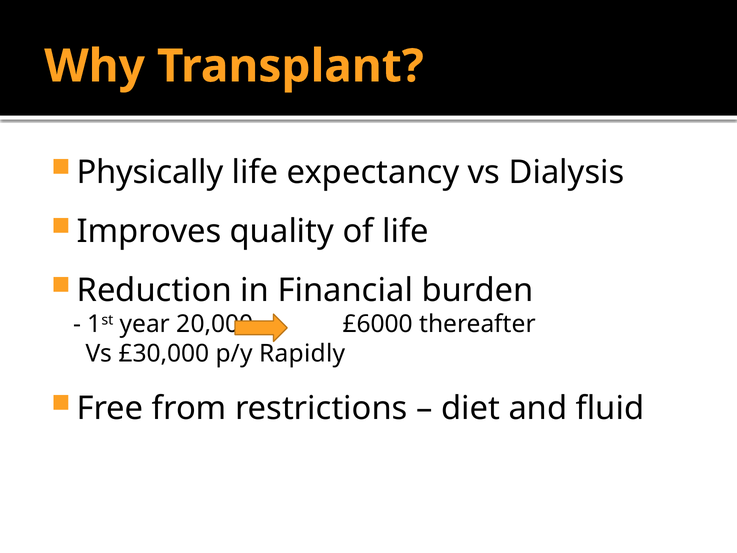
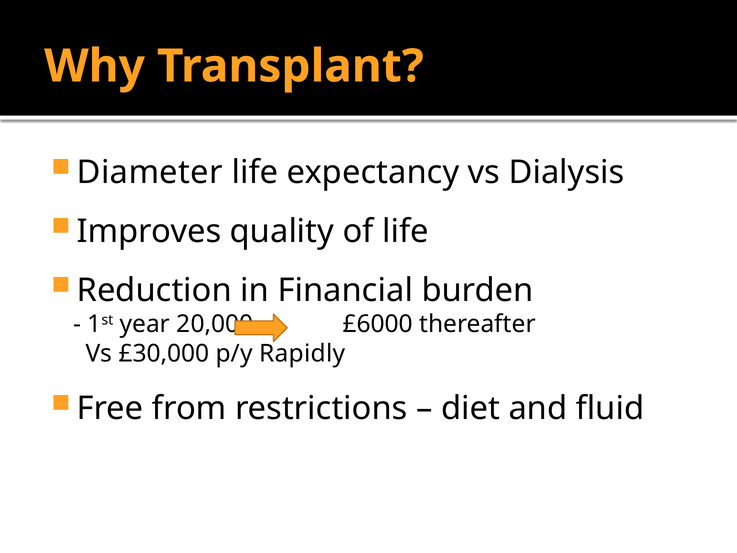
Physically: Physically -> Diameter
